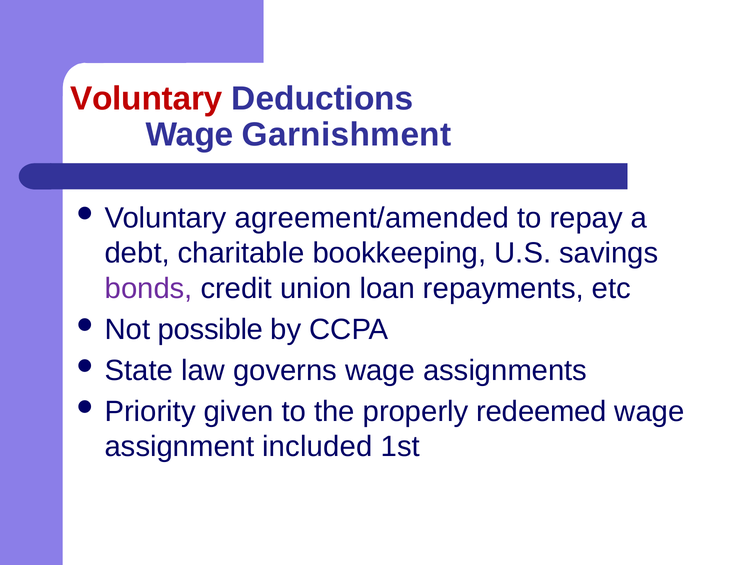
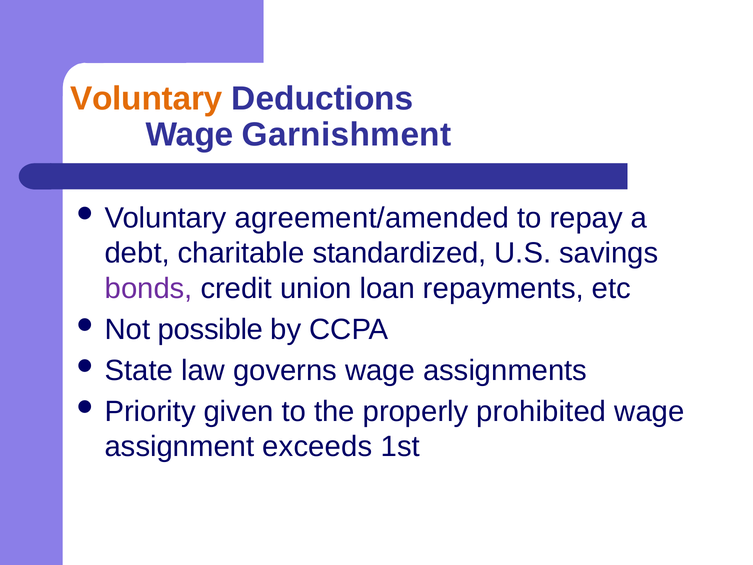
Voluntary at (146, 99) colour: red -> orange
bookkeeping: bookkeeping -> standardized
redeemed: redeemed -> prohibited
included: included -> exceeds
